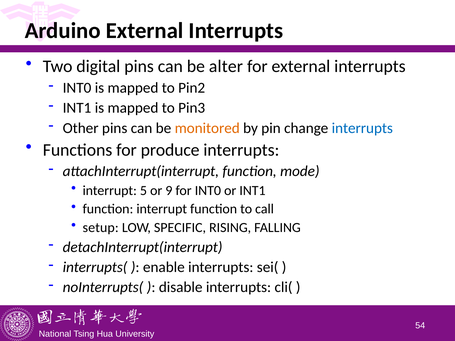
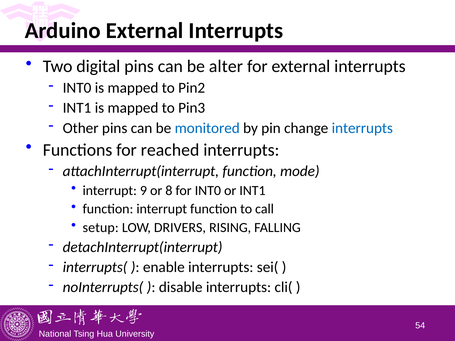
monitored colour: orange -> blue
produce: produce -> reached
5: 5 -> 9
9: 9 -> 8
SPECIFIC: SPECIFIC -> DRIVERS
